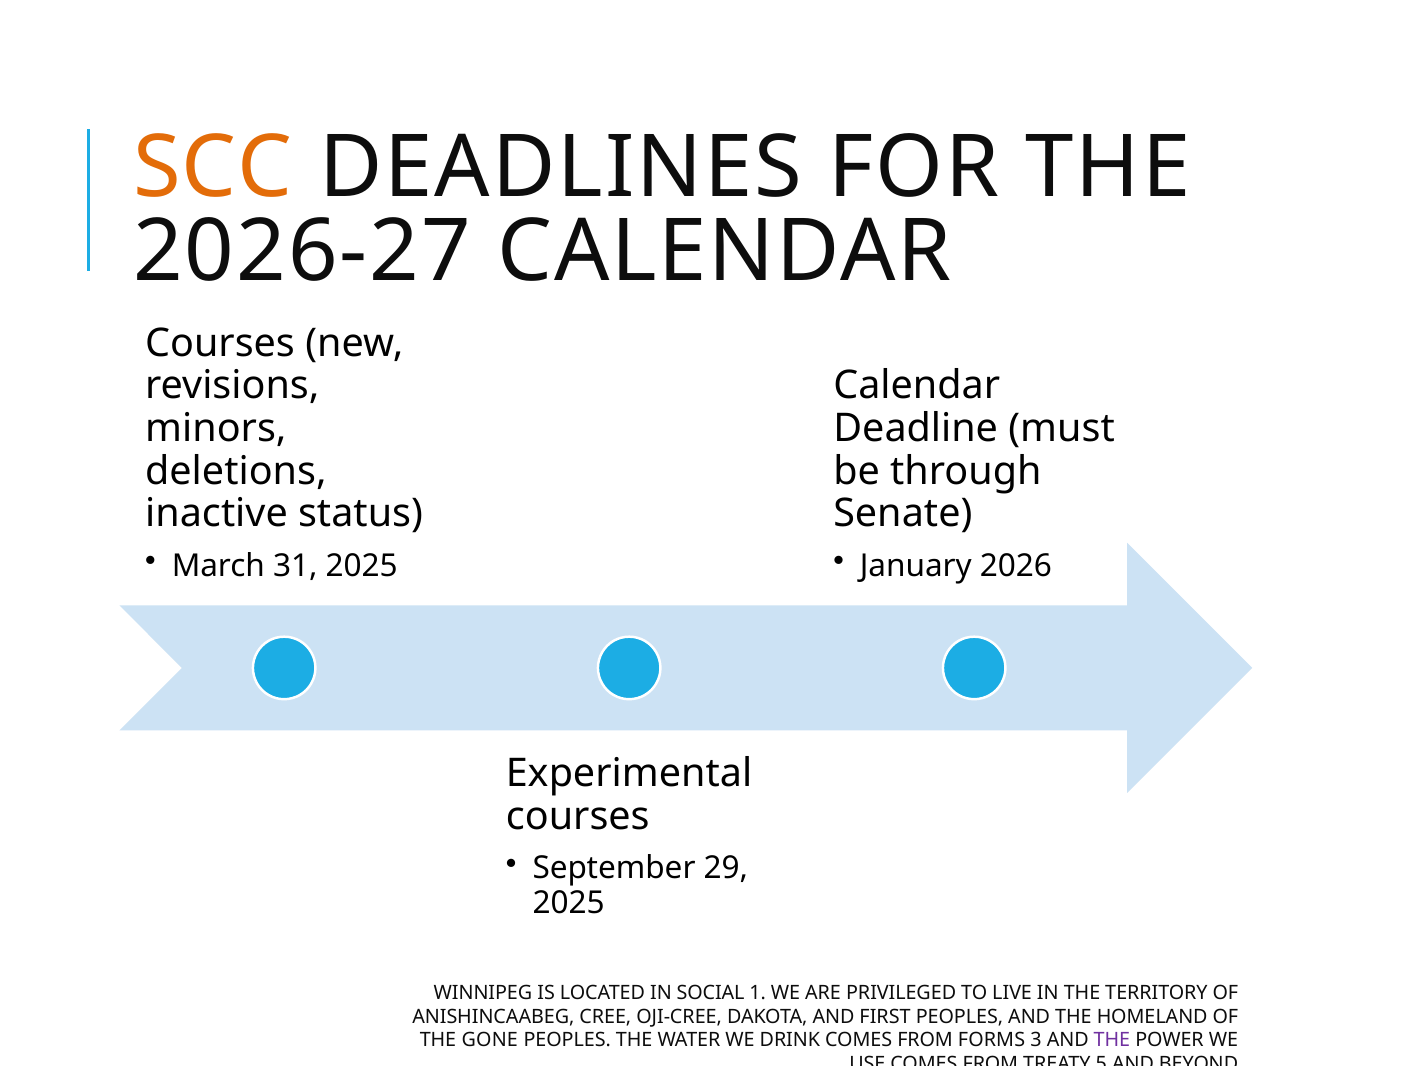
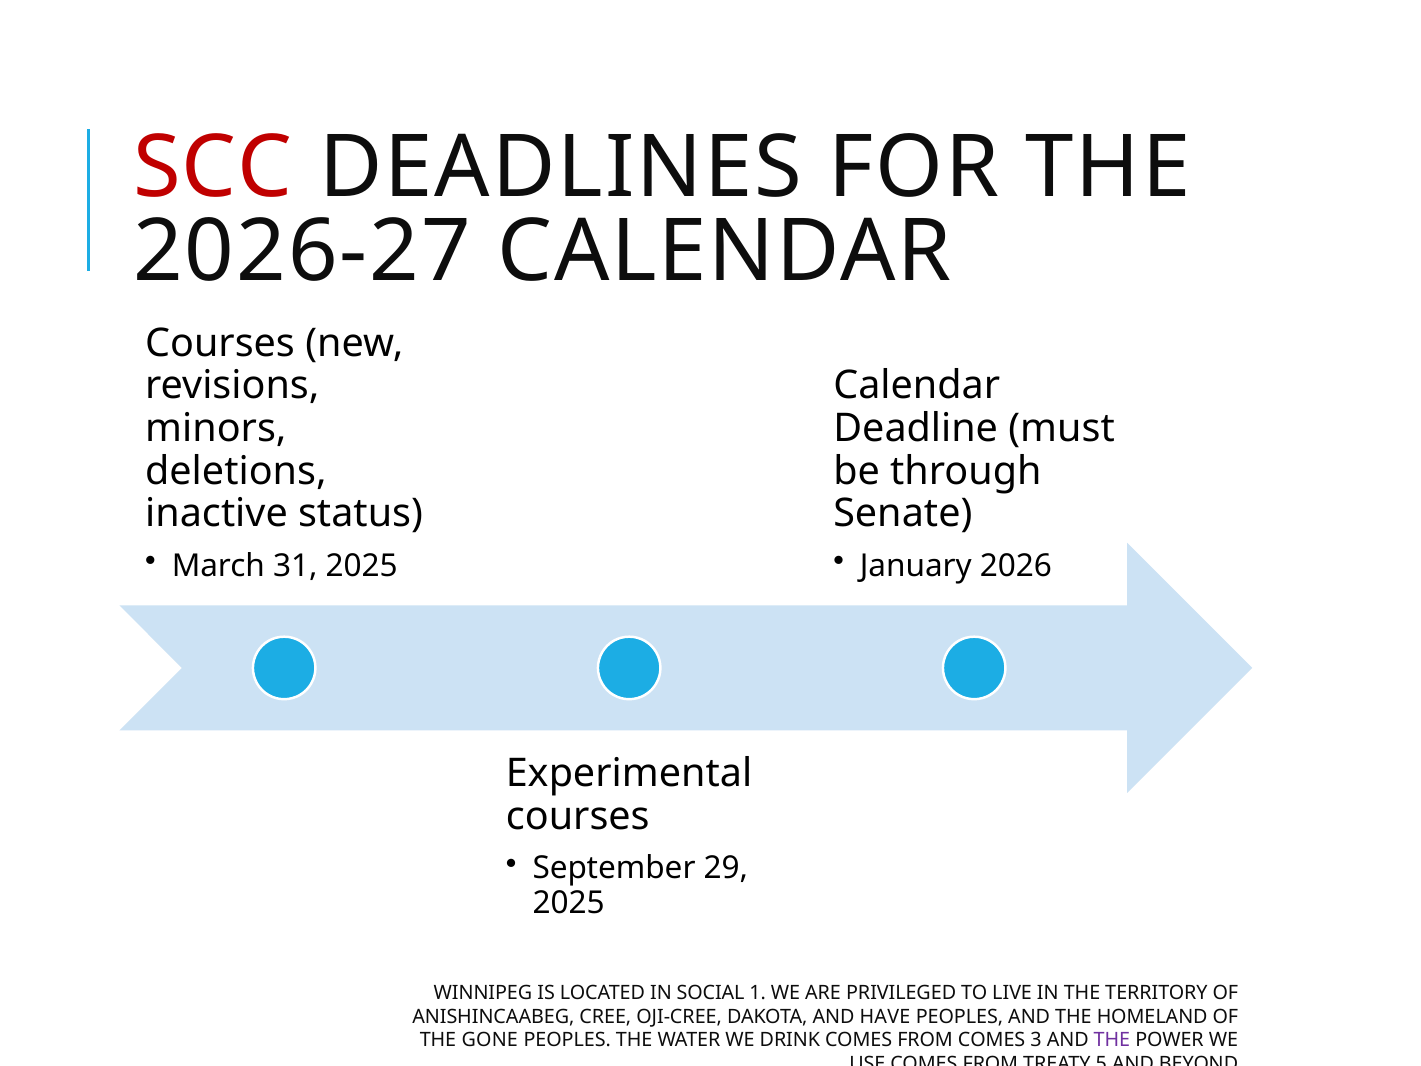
SCC colour: orange -> red
FIRST: FIRST -> HAVE
FROM FORMS: FORMS -> COMES
